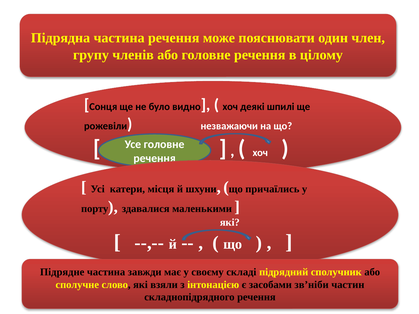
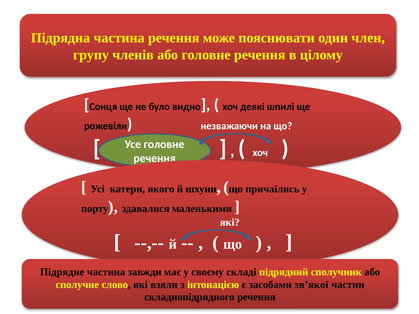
місця: місця -> якого
зв’ніби: зв’ніби -> зв’якої
